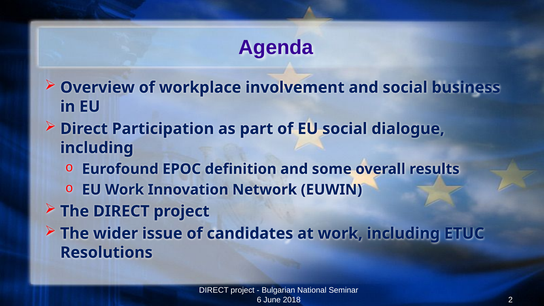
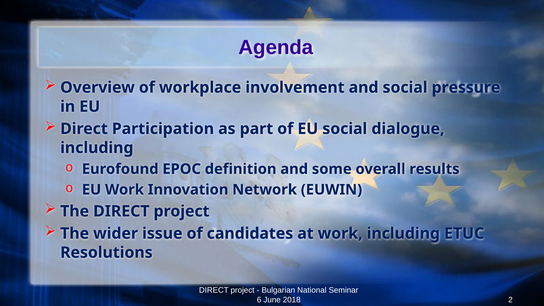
business: business -> pressure
